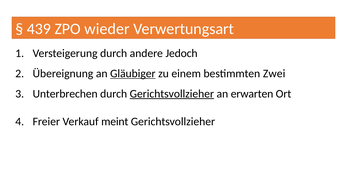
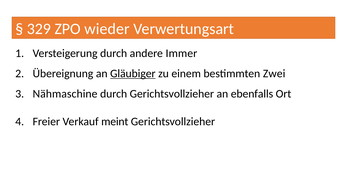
439: 439 -> 329
Jedoch: Jedoch -> Immer
Unterbrechen: Unterbrechen -> Nähmaschine
Gerichtsvollzieher at (172, 94) underline: present -> none
erwarten: erwarten -> ebenfalls
